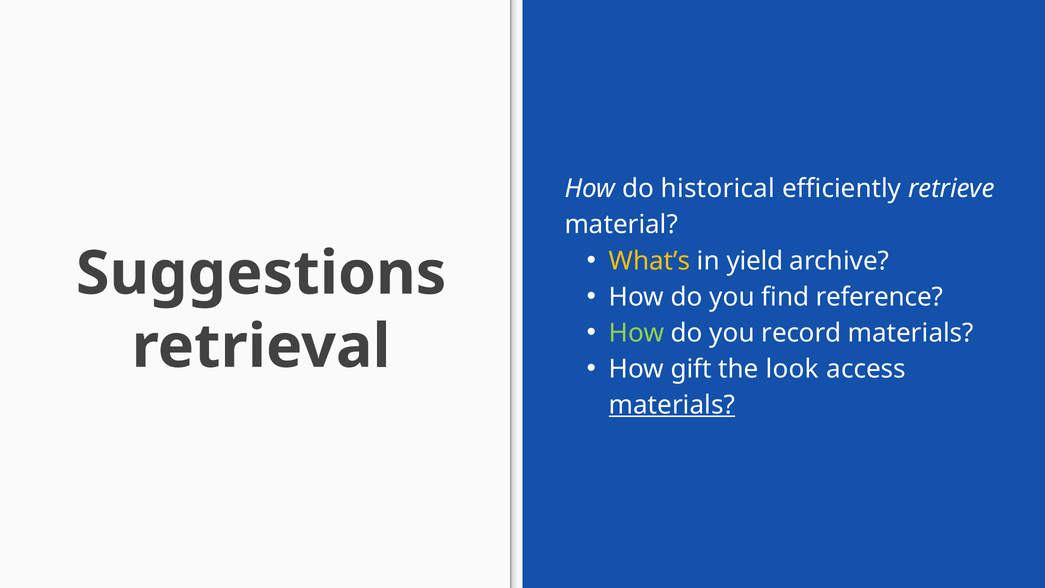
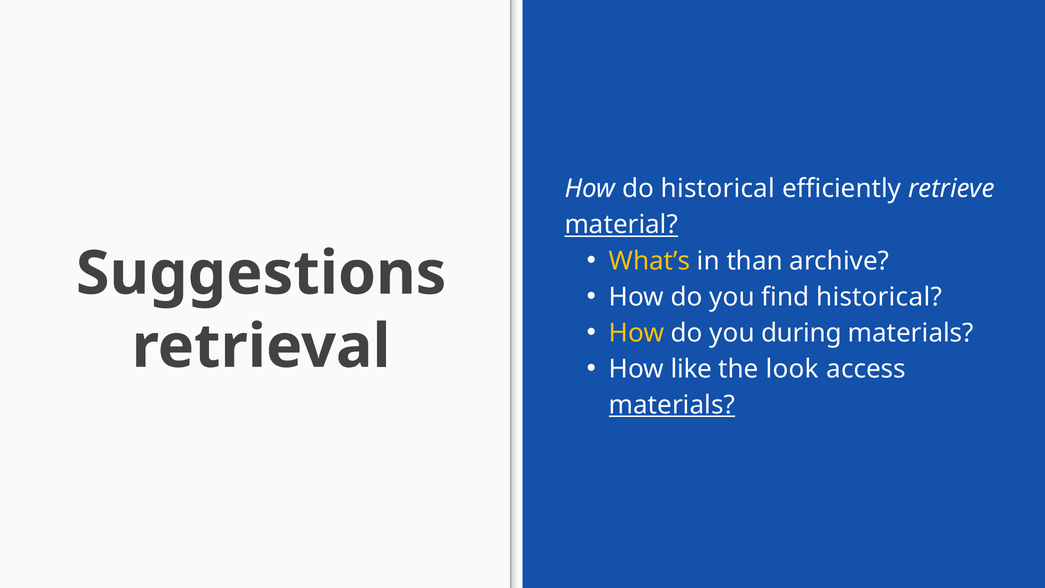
material underline: none -> present
yield: yield -> than
find reference: reference -> historical
How at (637, 333) colour: light green -> yellow
record: record -> during
gift: gift -> like
